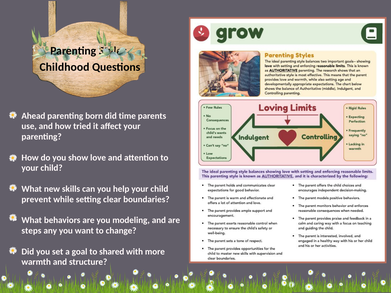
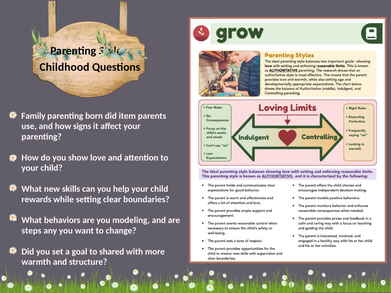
Ahead: Ahead -> Family
time: time -> item
tried: tried -> signs
prevent: prevent -> rewards
